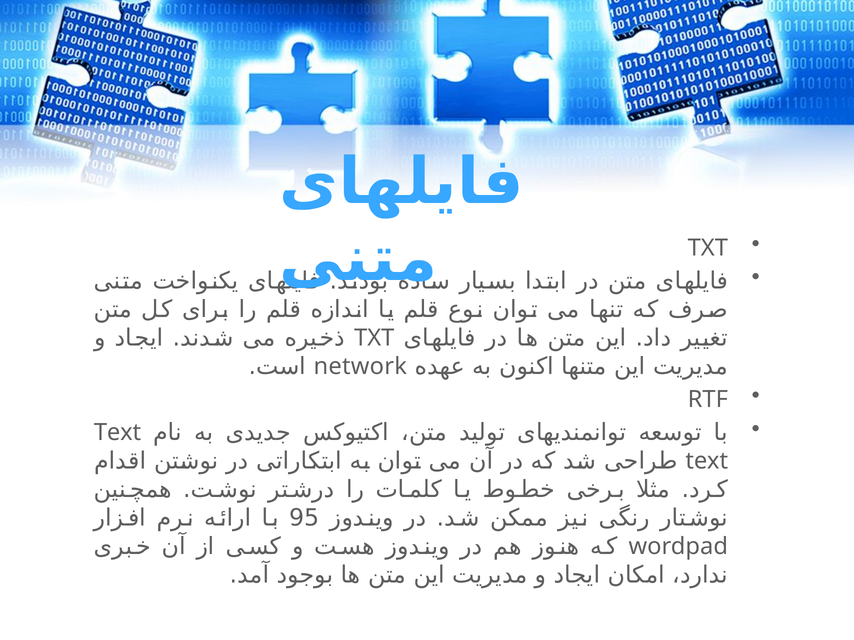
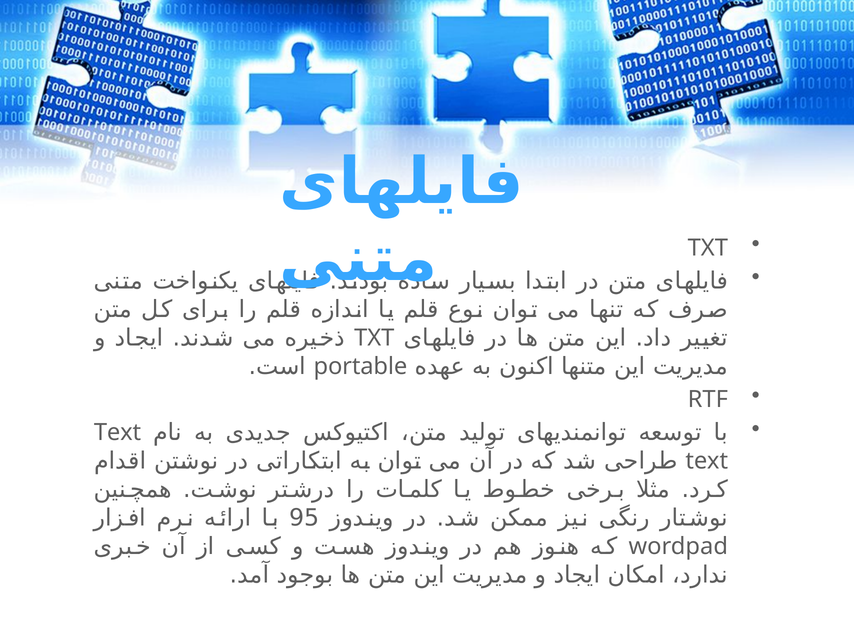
network: network -> portable
